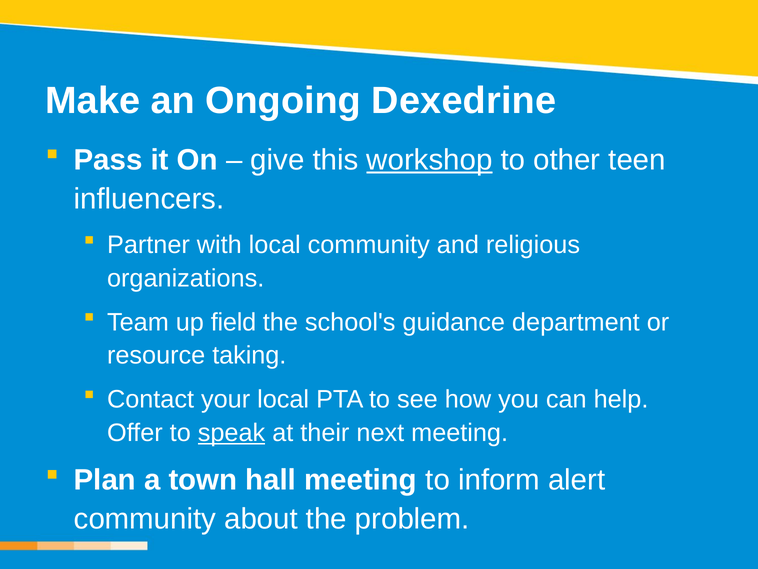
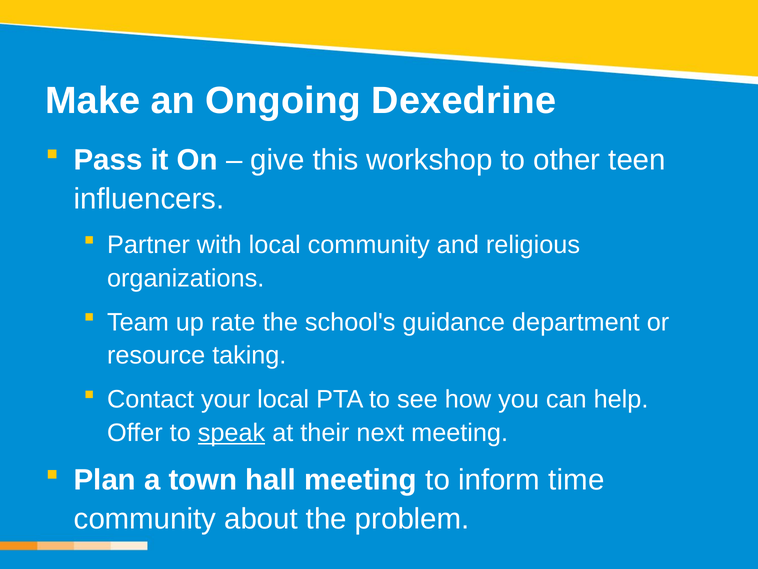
workshop underline: present -> none
field: field -> rate
alert: alert -> time
